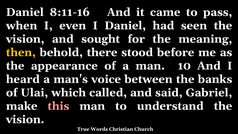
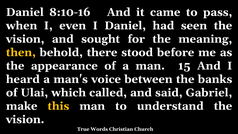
8:11-16: 8:11-16 -> 8:10-16
10: 10 -> 15
this colour: pink -> yellow
